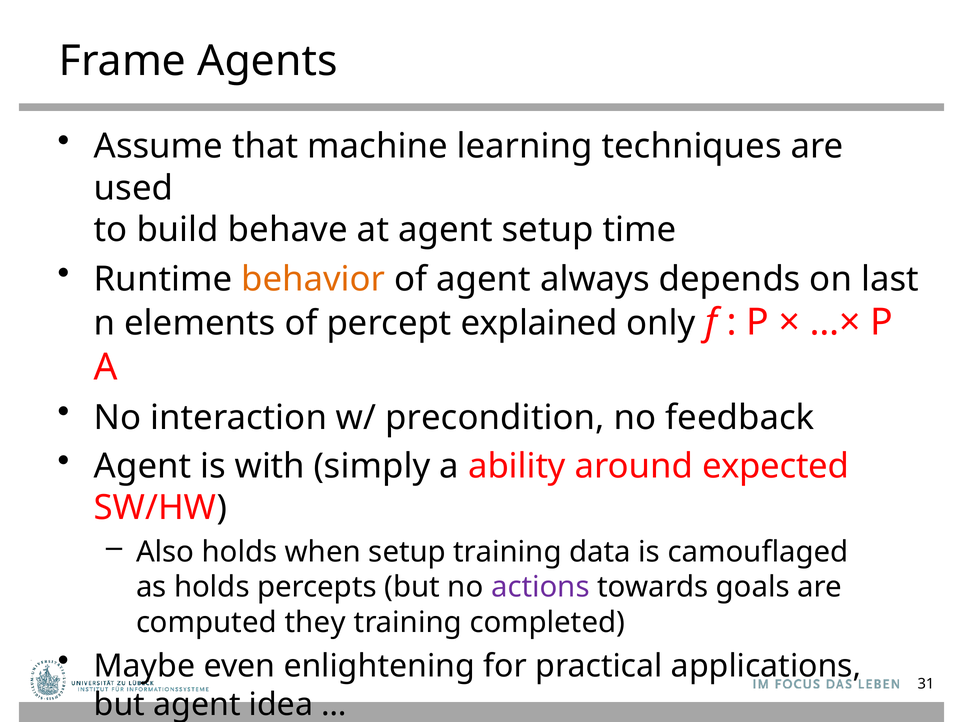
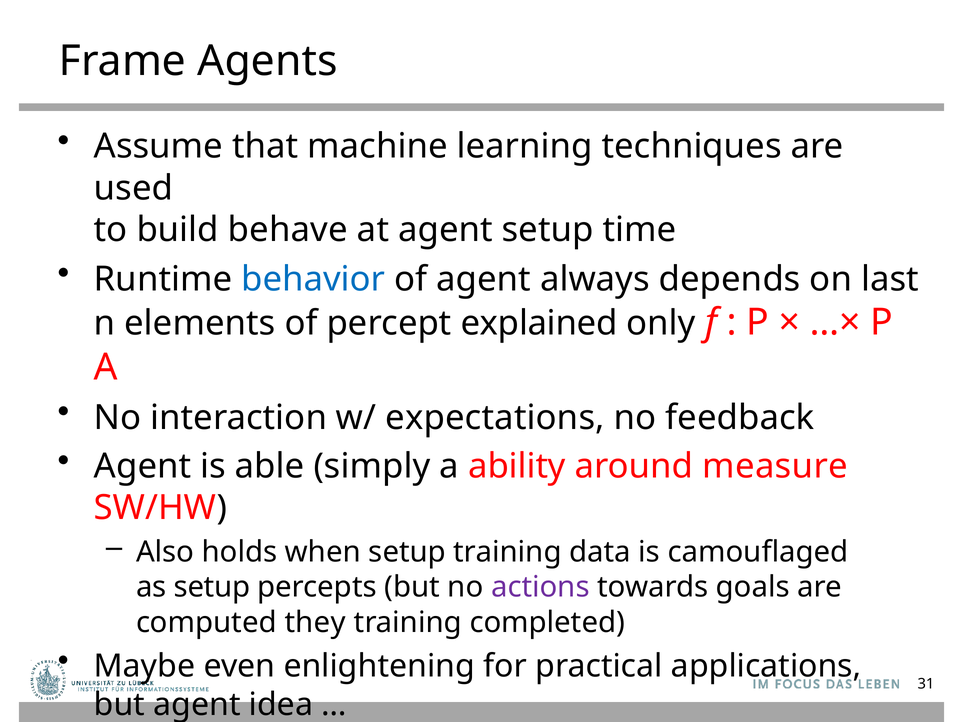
behavior colour: orange -> blue
precondition: precondition -> expectations
with: with -> able
expected: expected -> measure
as holds: holds -> setup
